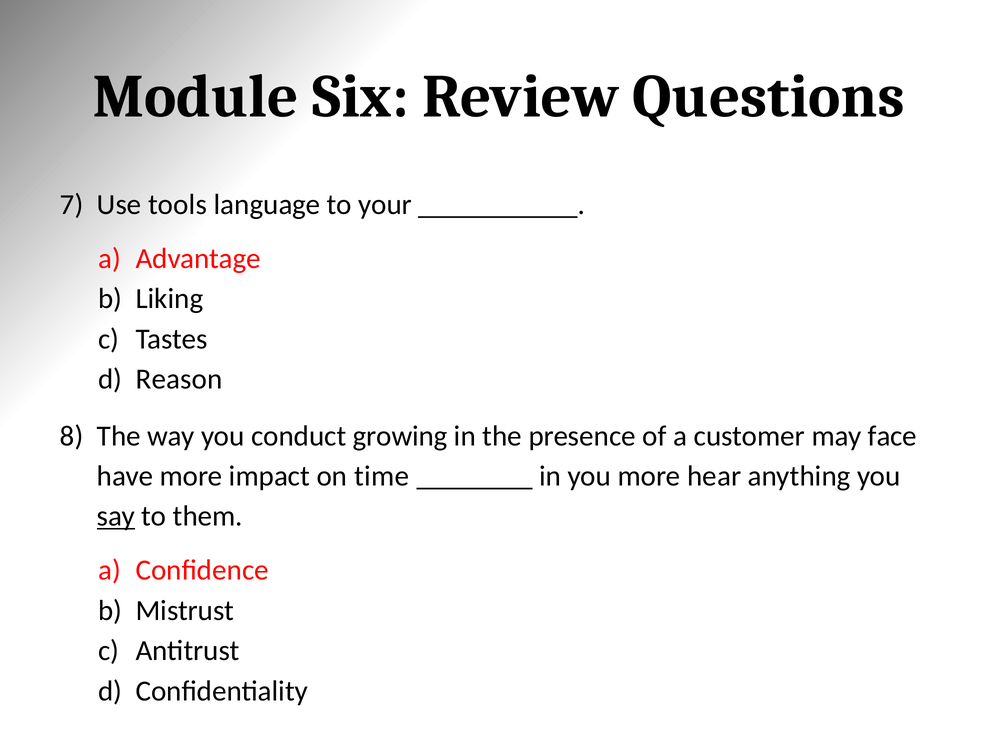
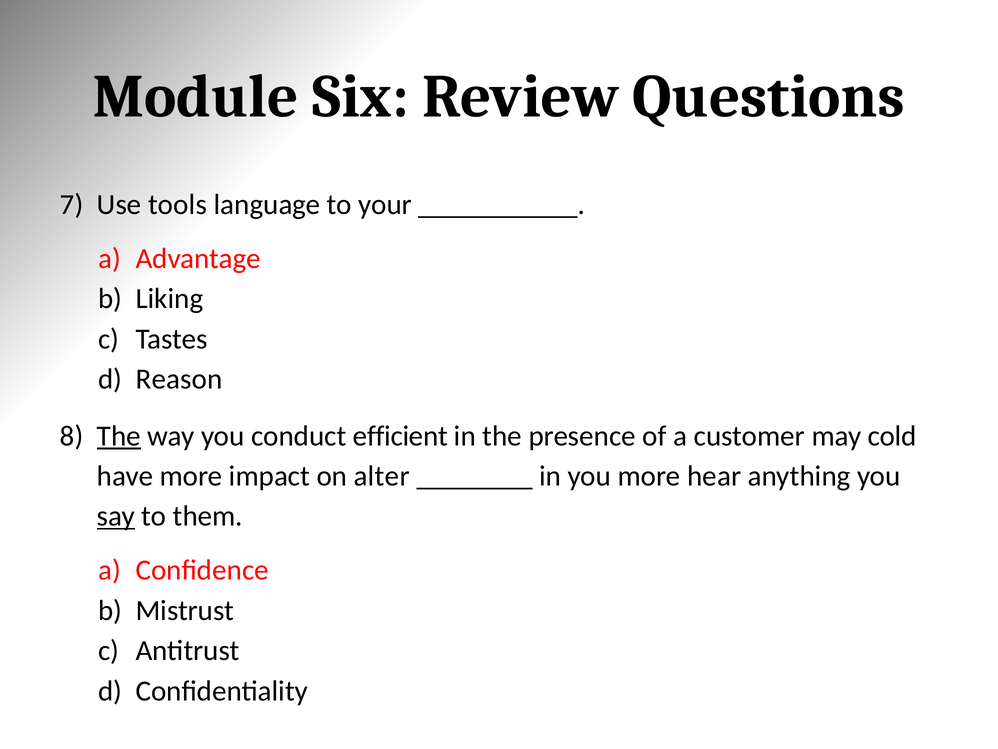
The at (119, 436) underline: none -> present
growing: growing -> efficient
face: face -> cold
time: time -> alter
